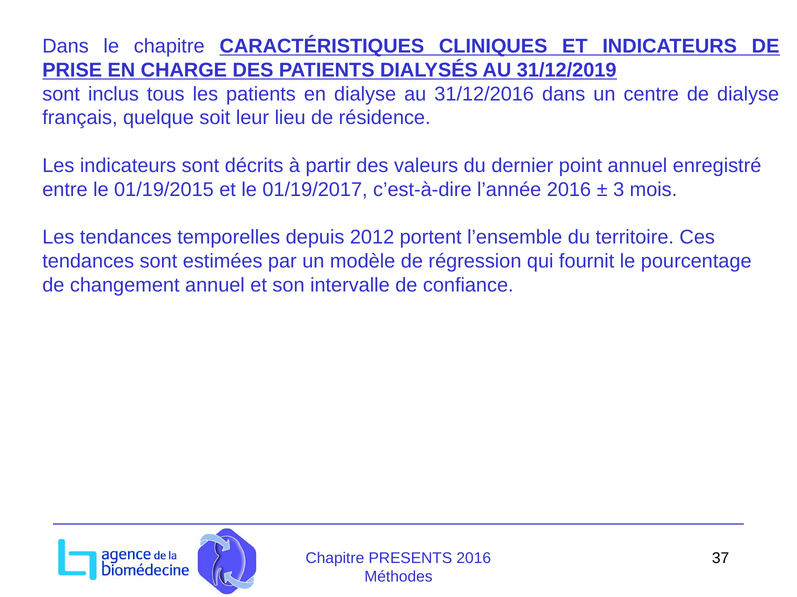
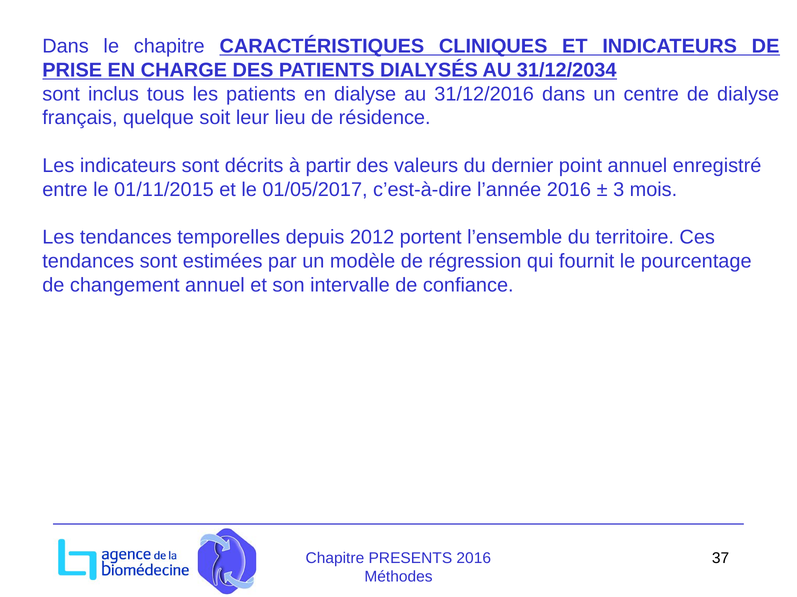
31/12/2019: 31/12/2019 -> 31/12/2034
01/19/2015: 01/19/2015 -> 01/11/2015
01/19/2017: 01/19/2017 -> 01/05/2017
